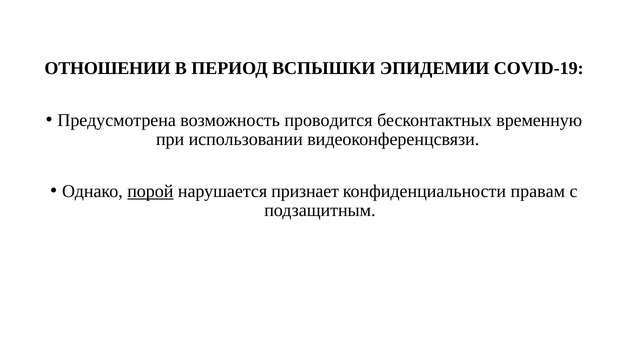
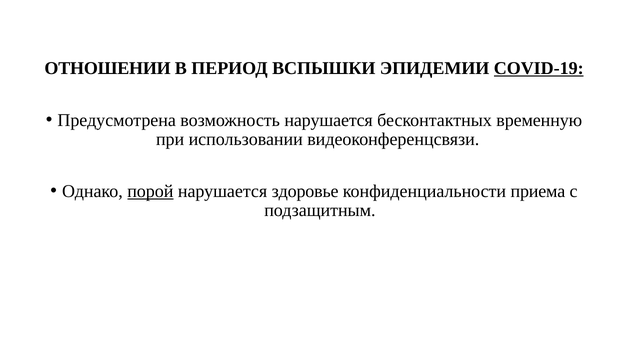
COVID-19 underline: none -> present
возможность проводится: проводится -> нарушается
признает: признает -> здоровье
правам: правам -> приема
